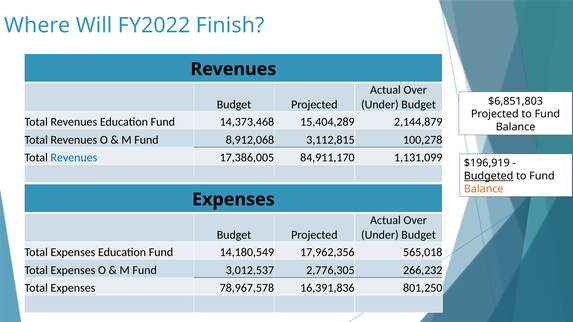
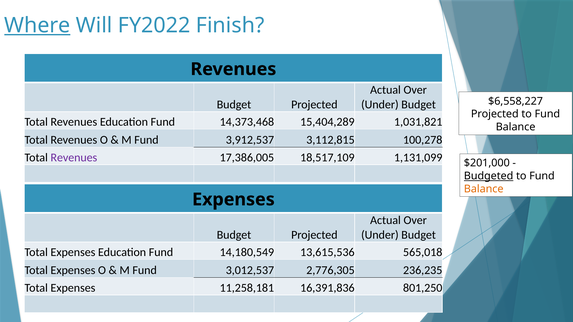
Where underline: none -> present
$6,851,803: $6,851,803 -> $6,558,227
2,144,879: 2,144,879 -> 1,031,821
8,912,068: 8,912,068 -> 3,912,537
Revenues at (74, 158) colour: blue -> purple
84,911,170: 84,911,170 -> 18,517,109
$196,919: $196,919 -> $201,000
17,962,356: 17,962,356 -> 13,615,536
266,232: 266,232 -> 236,235
78,967,578: 78,967,578 -> 11,258,181
